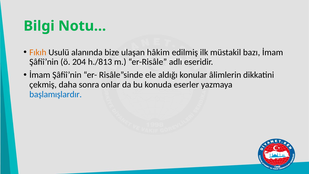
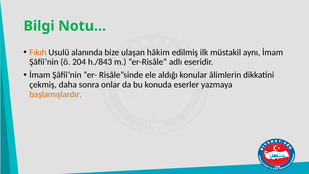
bazı: bazı -> aynı
h./813: h./813 -> h./843
başlamışlardır colour: blue -> orange
